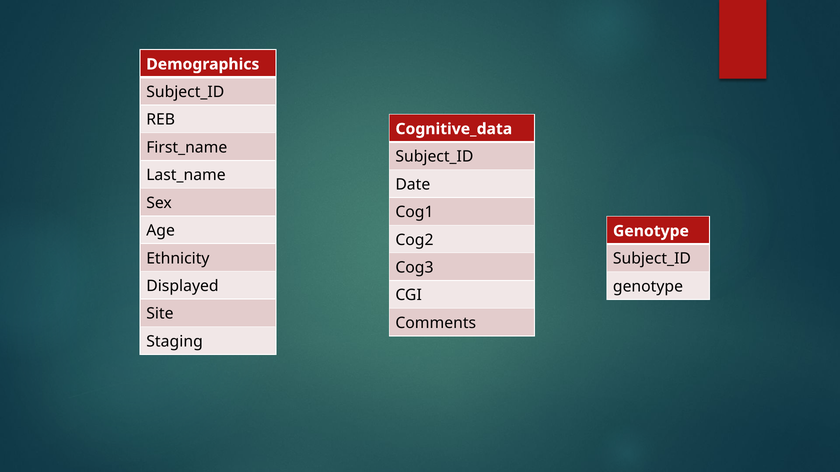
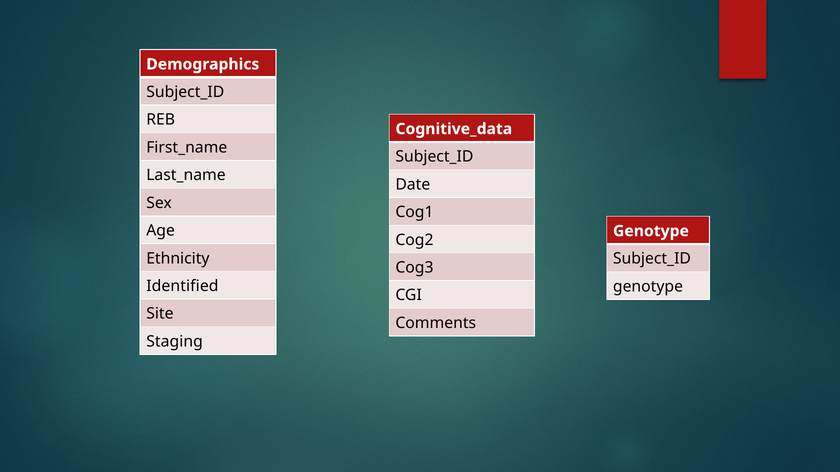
Displayed: Displayed -> Identified
